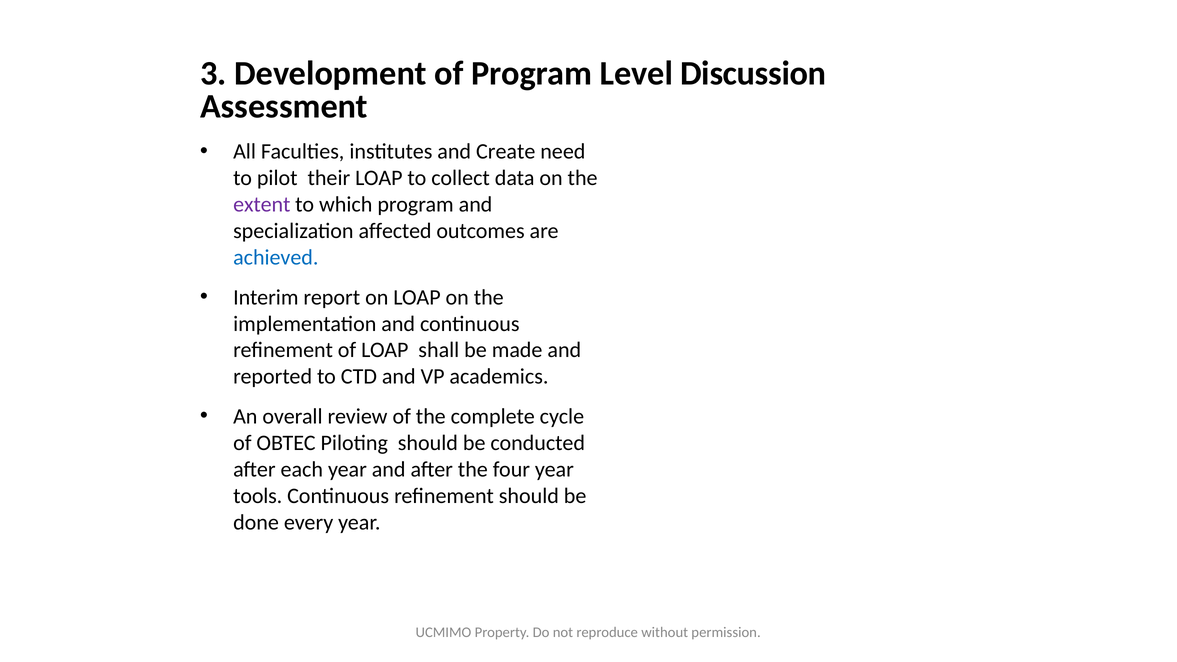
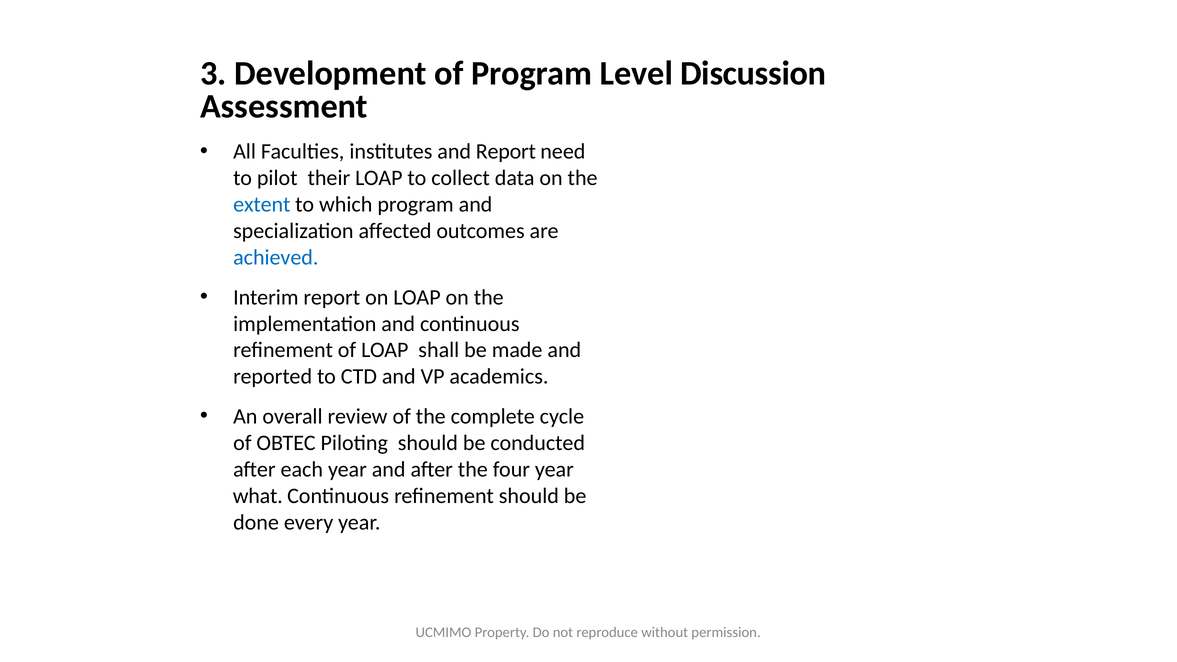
and Create: Create -> Report
extent colour: purple -> blue
tools: tools -> what
